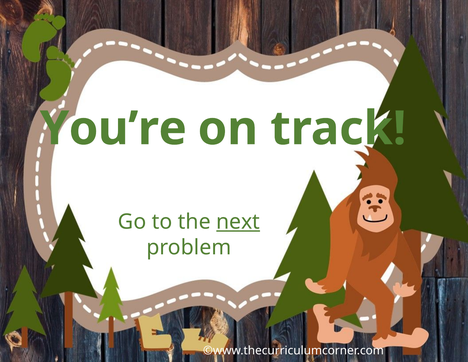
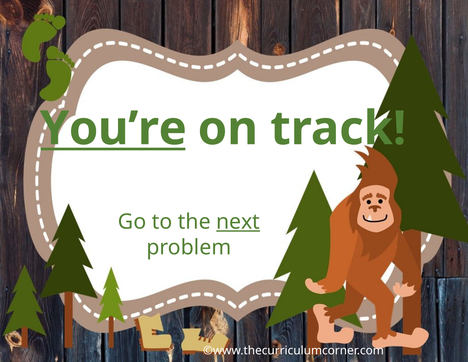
You’re underline: none -> present
